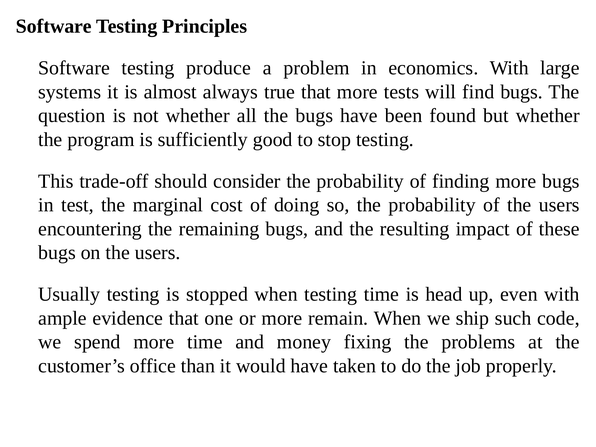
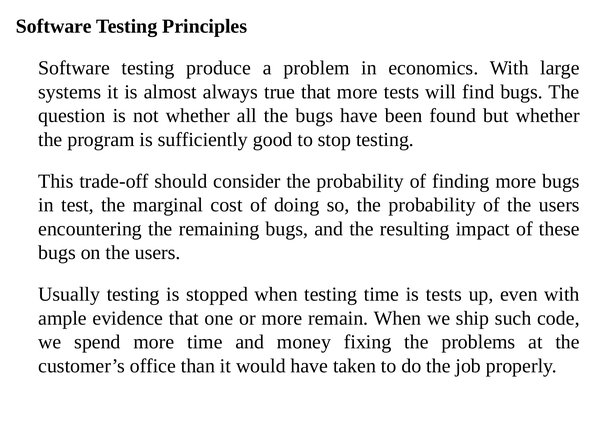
is head: head -> tests
